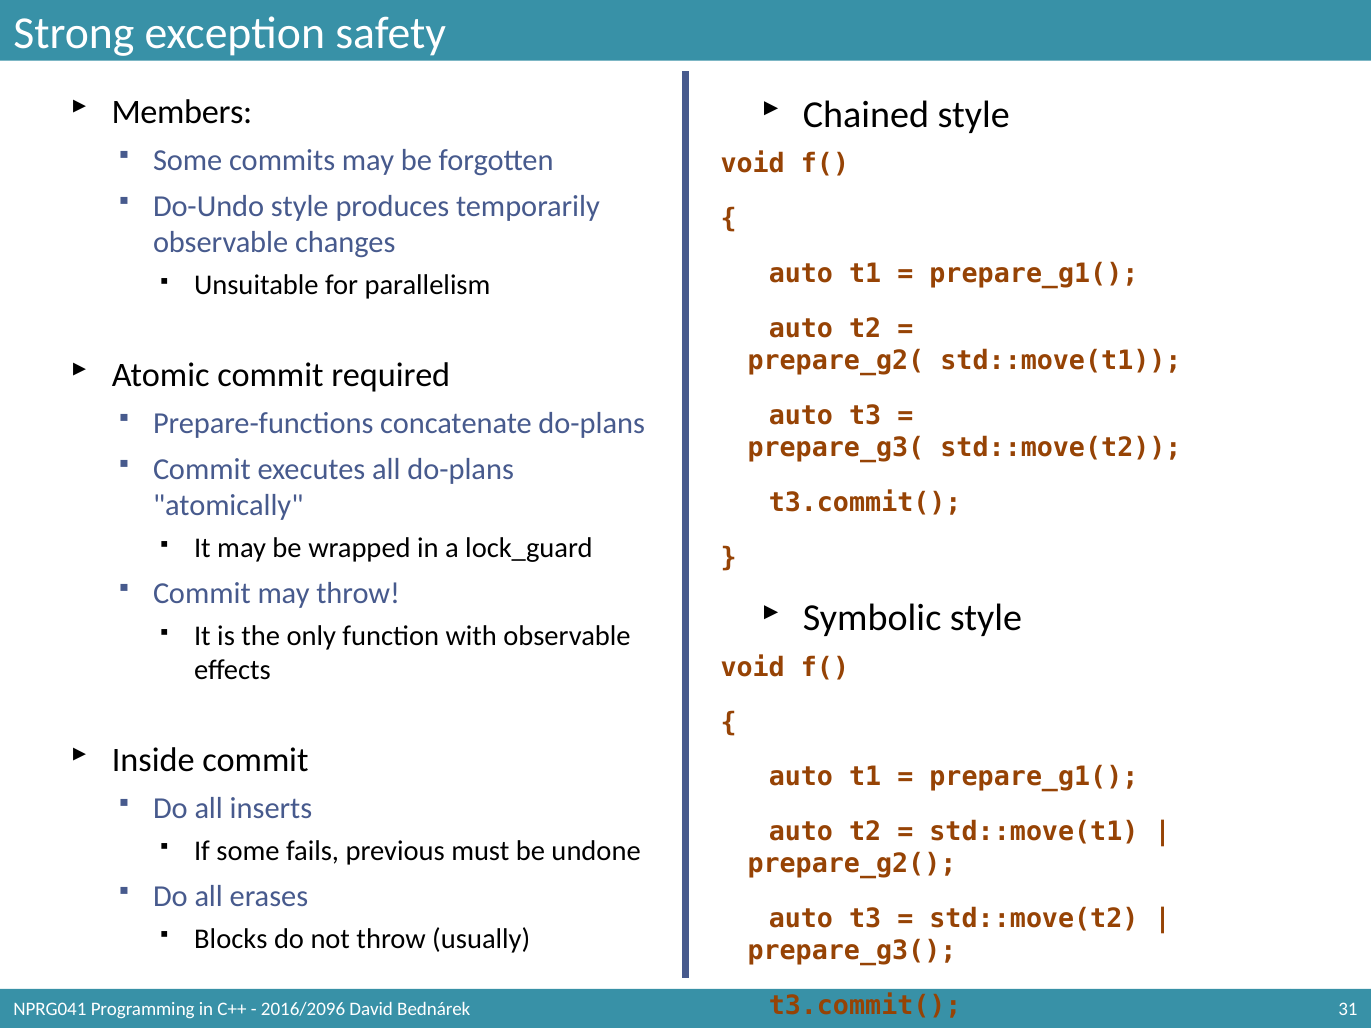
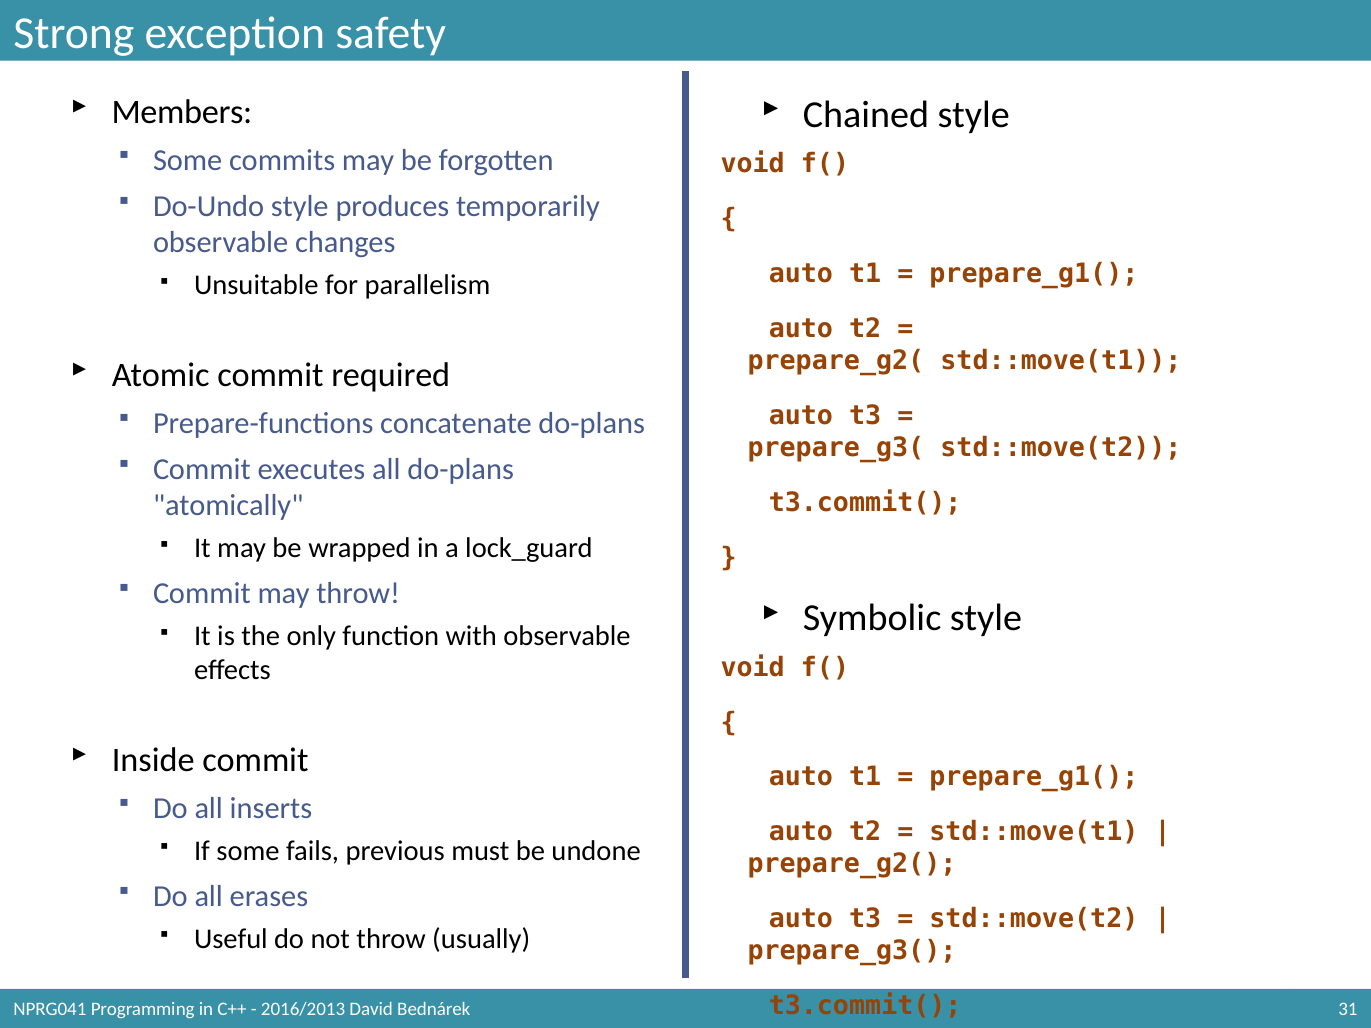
Blocks: Blocks -> Useful
2016/2096: 2016/2096 -> 2016/2013
